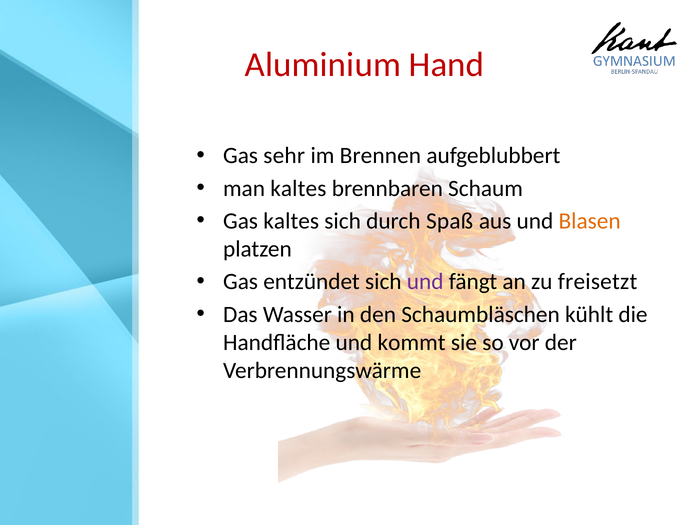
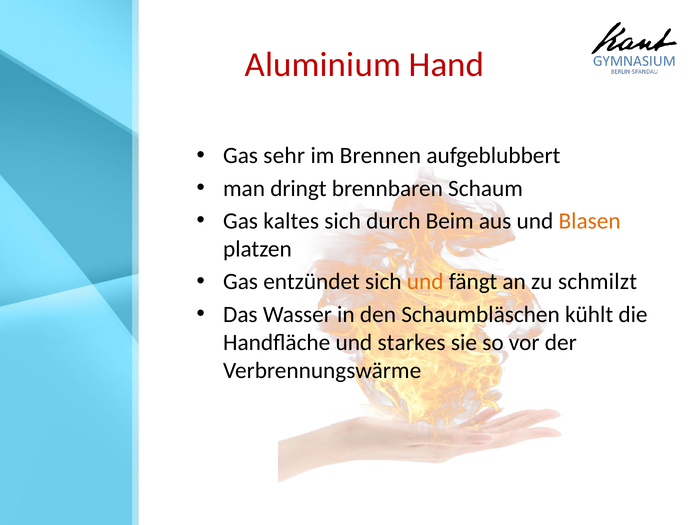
man kaltes: kaltes -> dringt
Spaß: Spaß -> Beim
und at (425, 281) colour: purple -> orange
freisetzt: freisetzt -> schmilzt
kommt: kommt -> starkes
